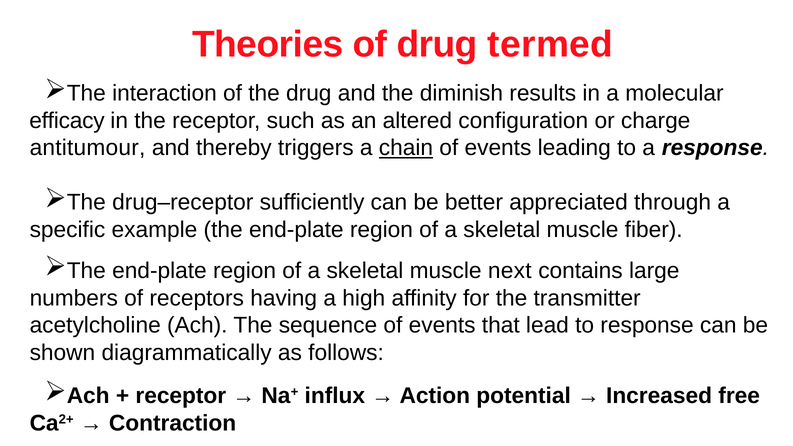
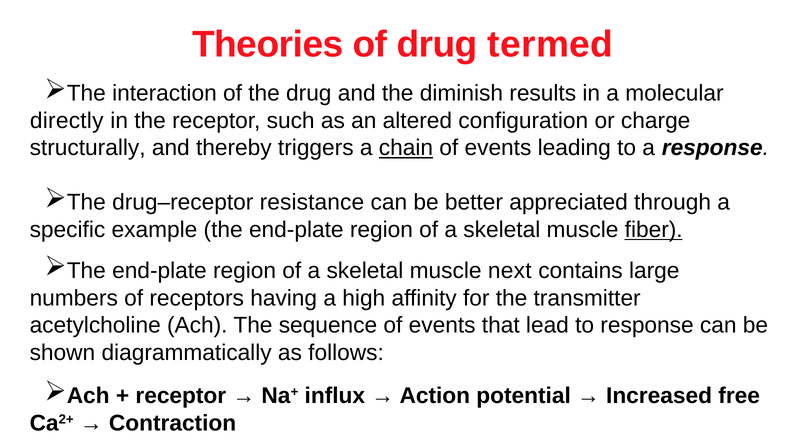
efficacy: efficacy -> directly
antitumour: antitumour -> structurally
sufficiently: sufficiently -> resistance
fiber underline: none -> present
